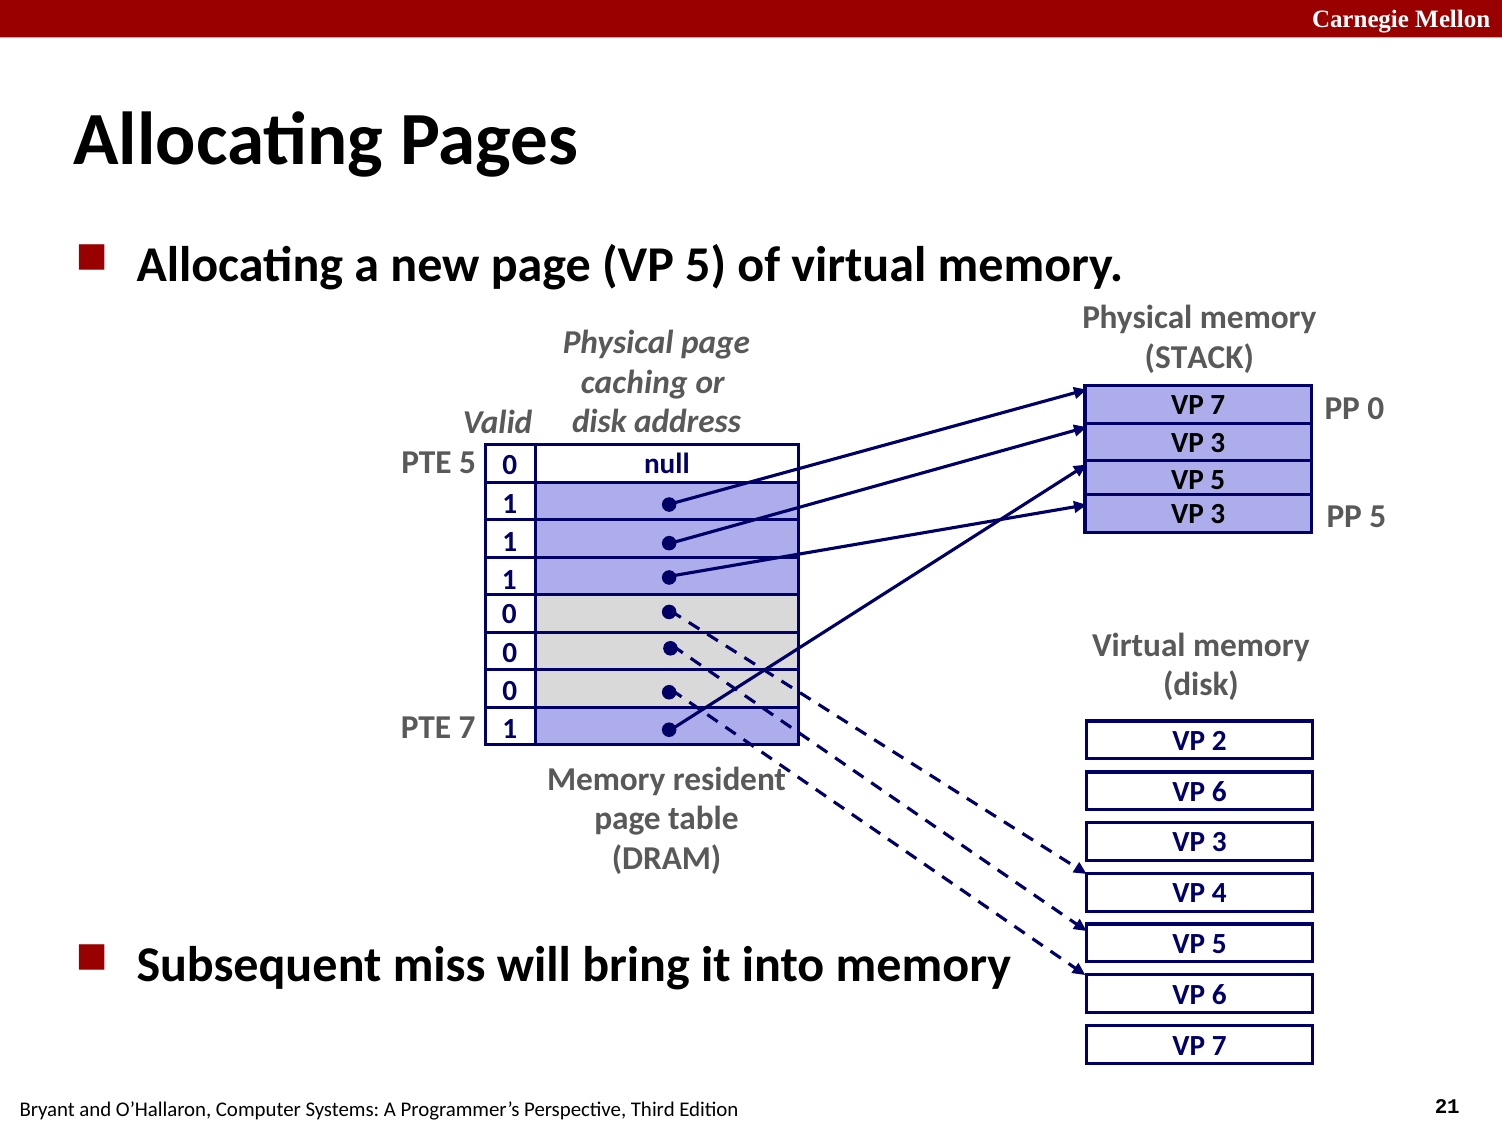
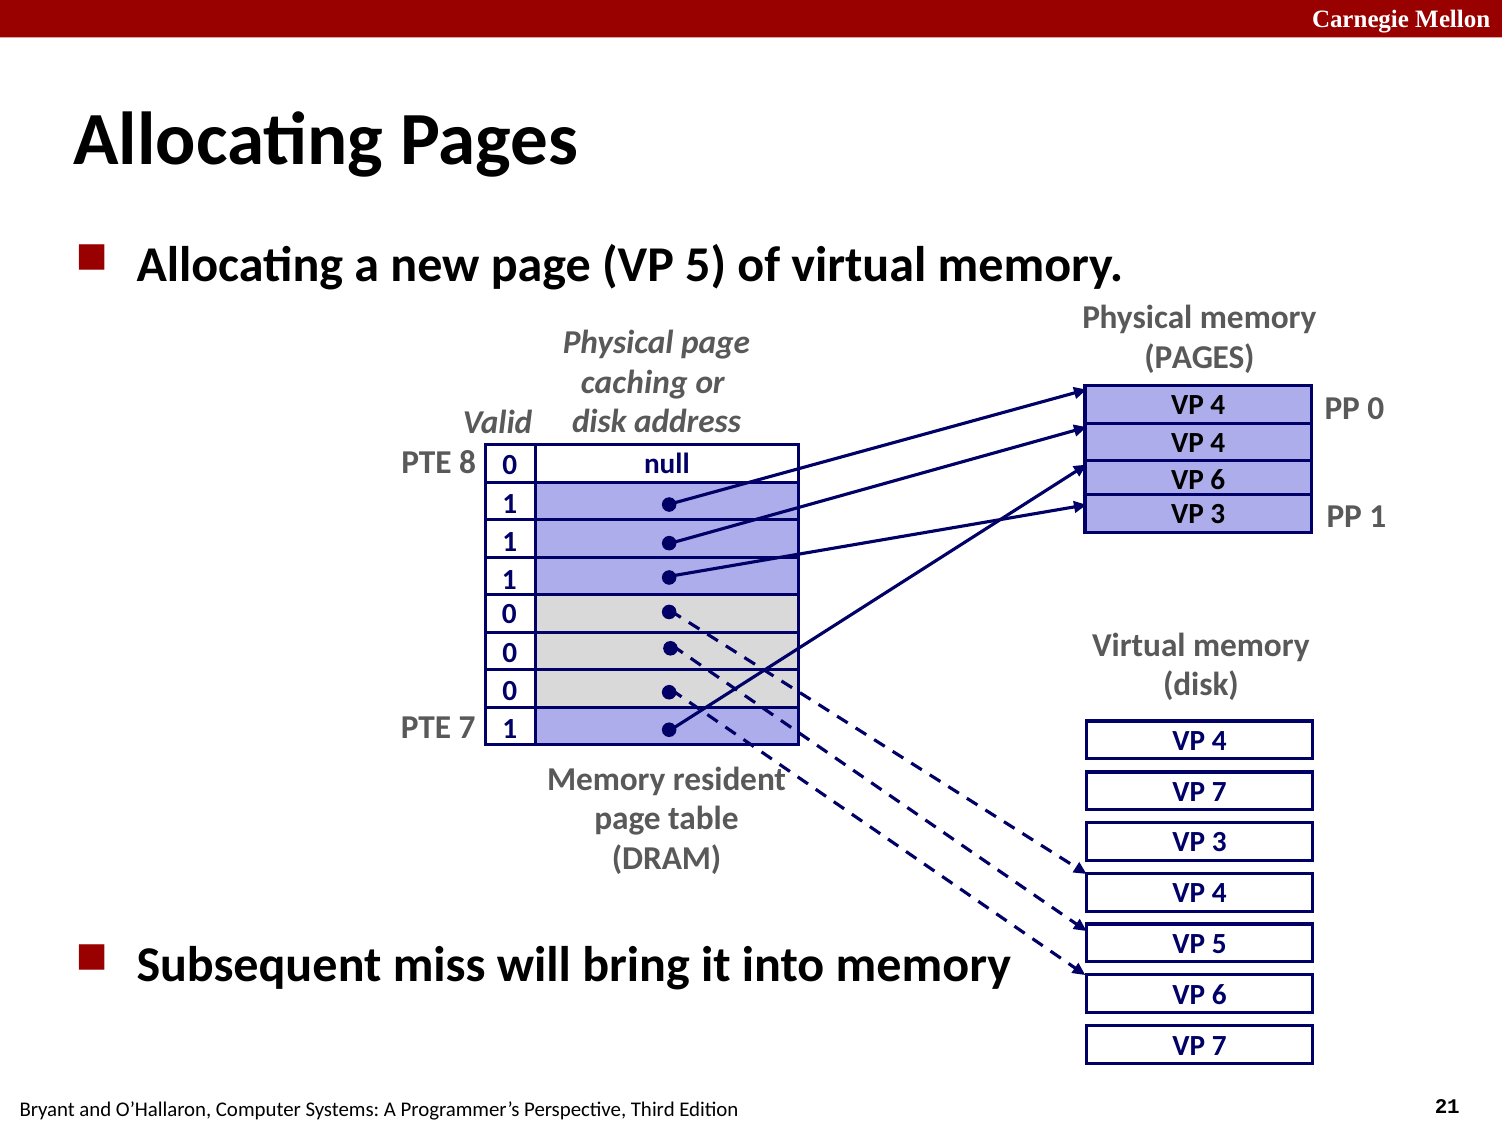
STACK at (1199, 357): STACK -> PAGES
7 at (1218, 405): 7 -> 4
3 at (1218, 443): 3 -> 4
PTE 5: 5 -> 8
5 at (1218, 480): 5 -> 6
PP 5: 5 -> 1
2 at (1219, 741): 2 -> 4
6 at (1219, 792): 6 -> 7
